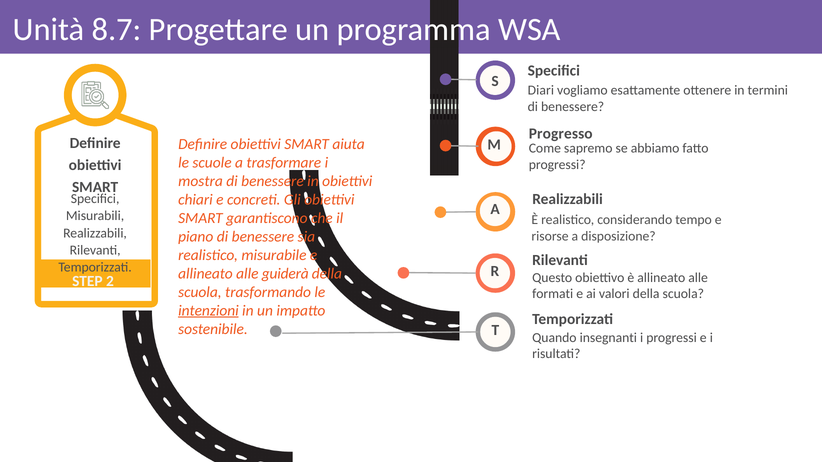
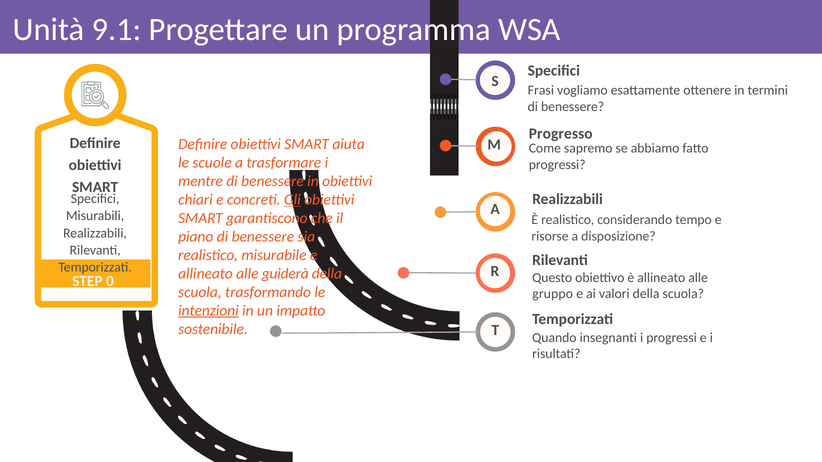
8.7: 8.7 -> 9.1
Diari: Diari -> Frasi
mostra: mostra -> mentre
Gli underline: none -> present
2: 2 -> 0
formati: formati -> gruppo
